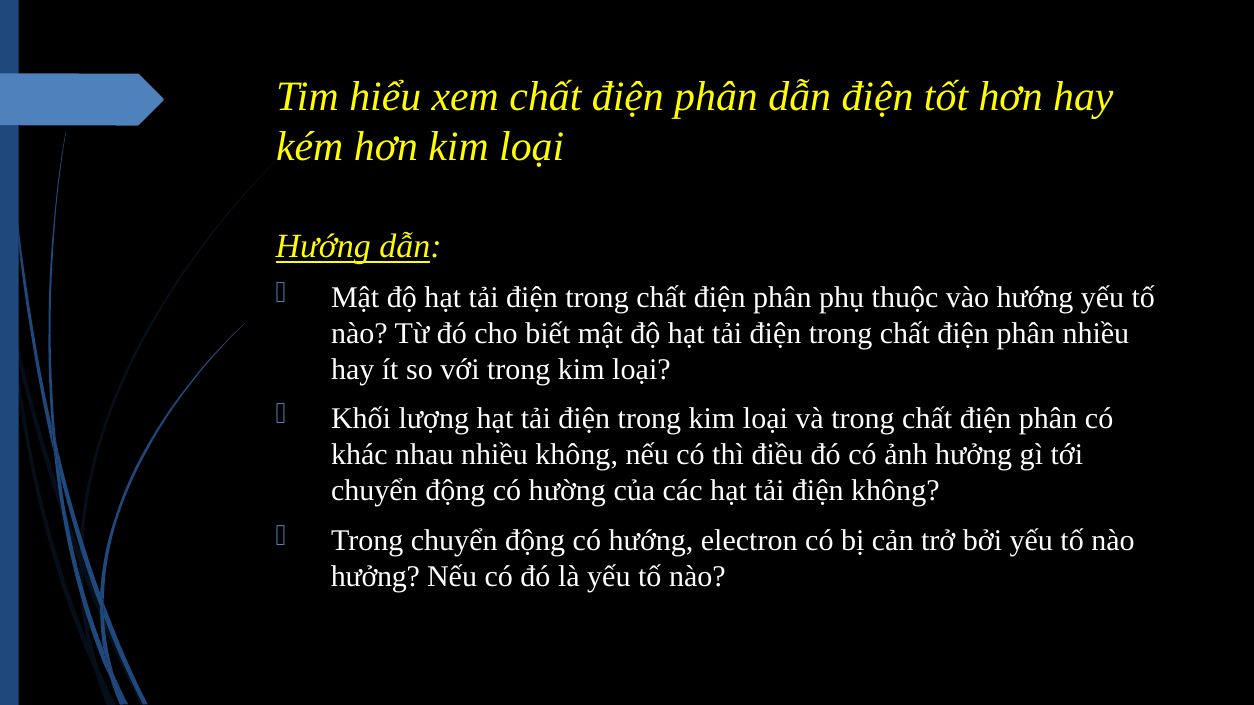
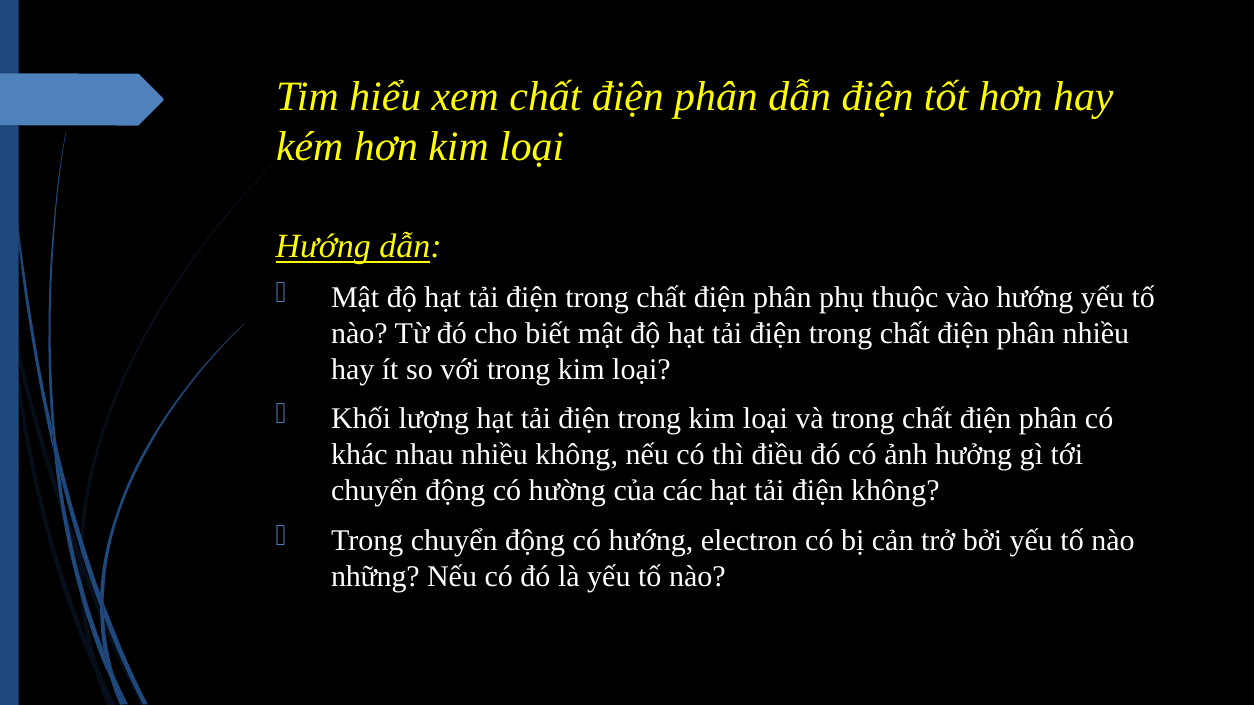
hưởng at (375, 576): hưởng -> những
